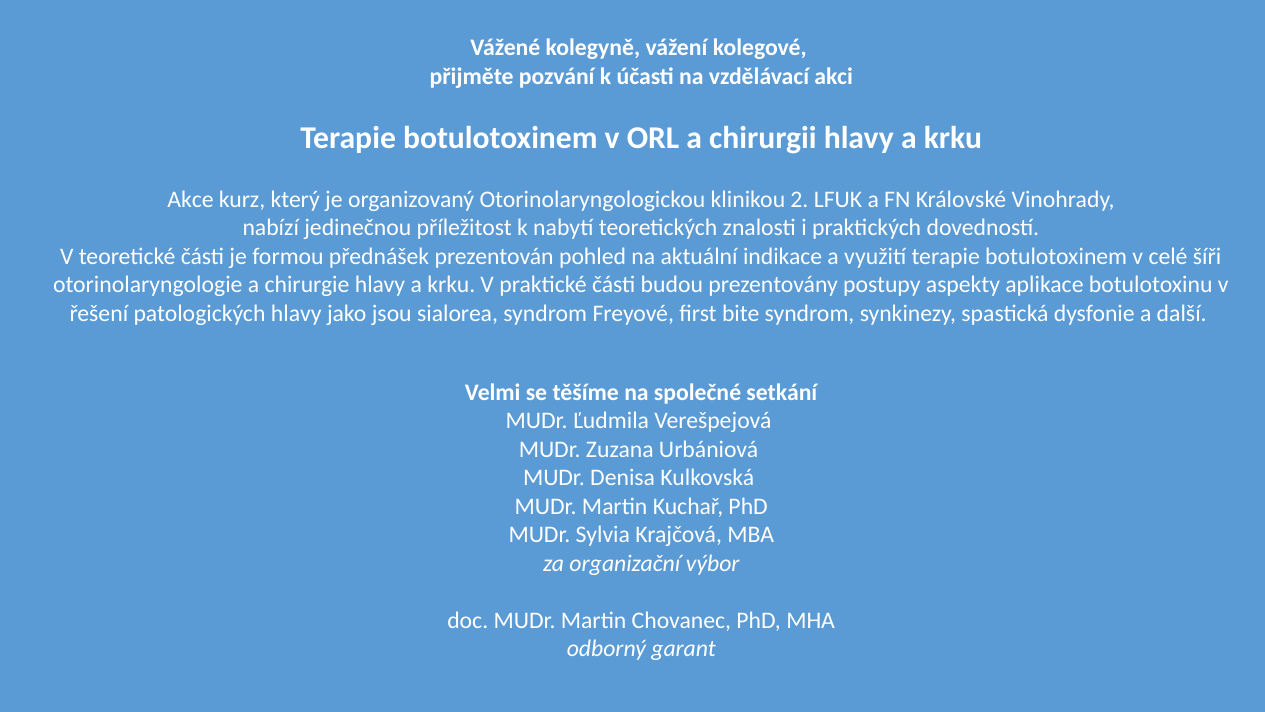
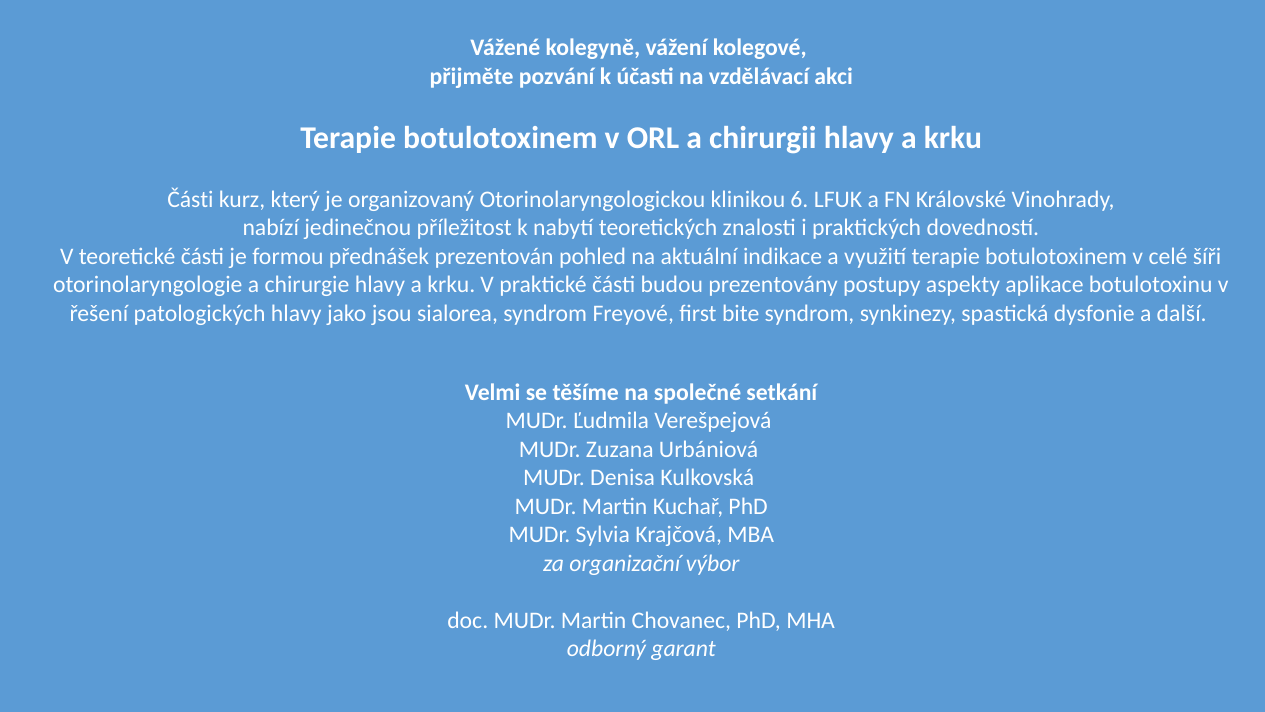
Akce at (190, 200): Akce -> Části
2: 2 -> 6
